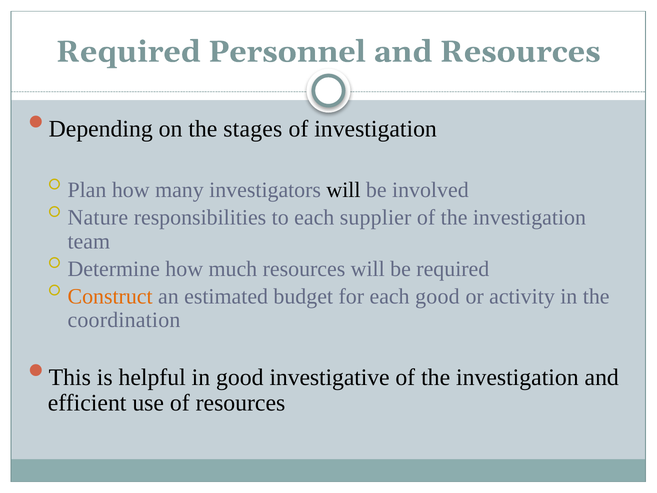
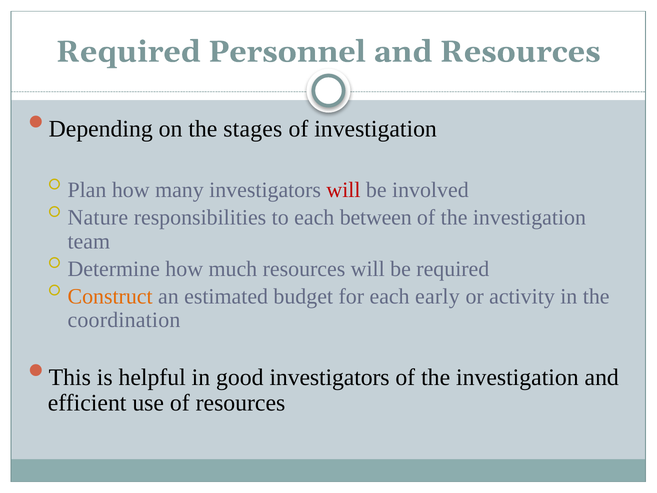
will at (343, 190) colour: black -> red
supplier: supplier -> between
each good: good -> early
good investigative: investigative -> investigators
